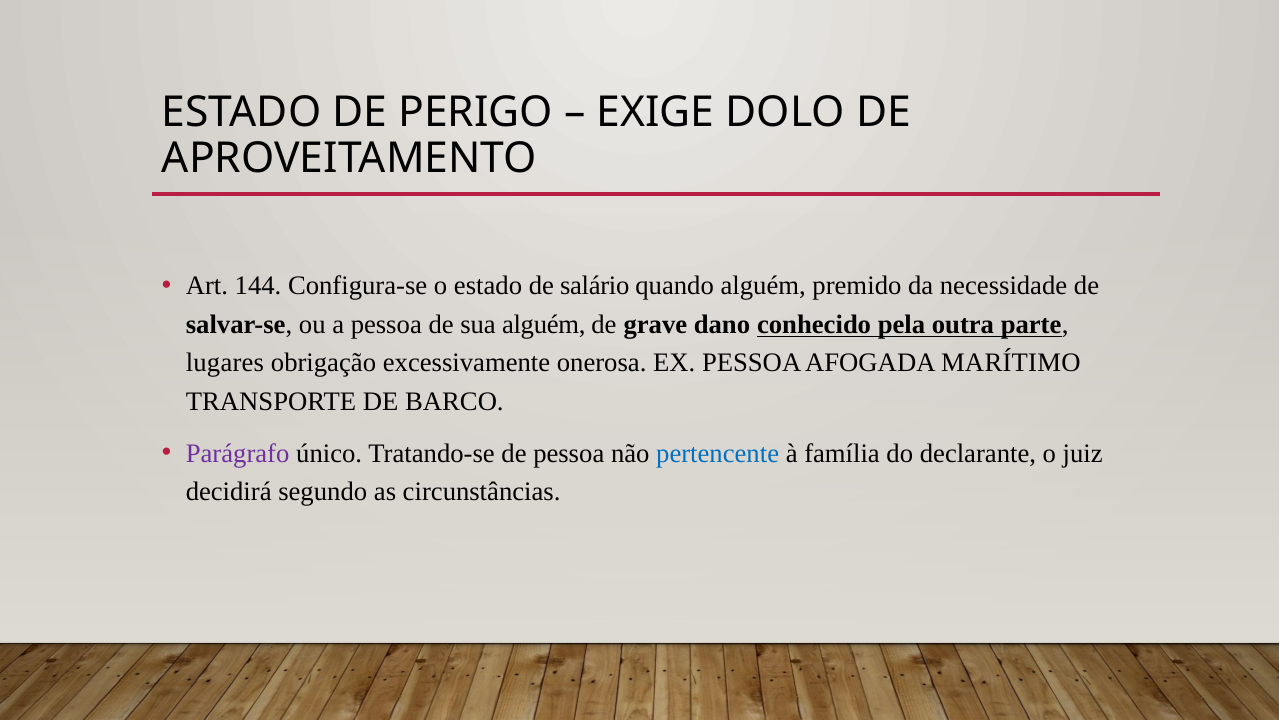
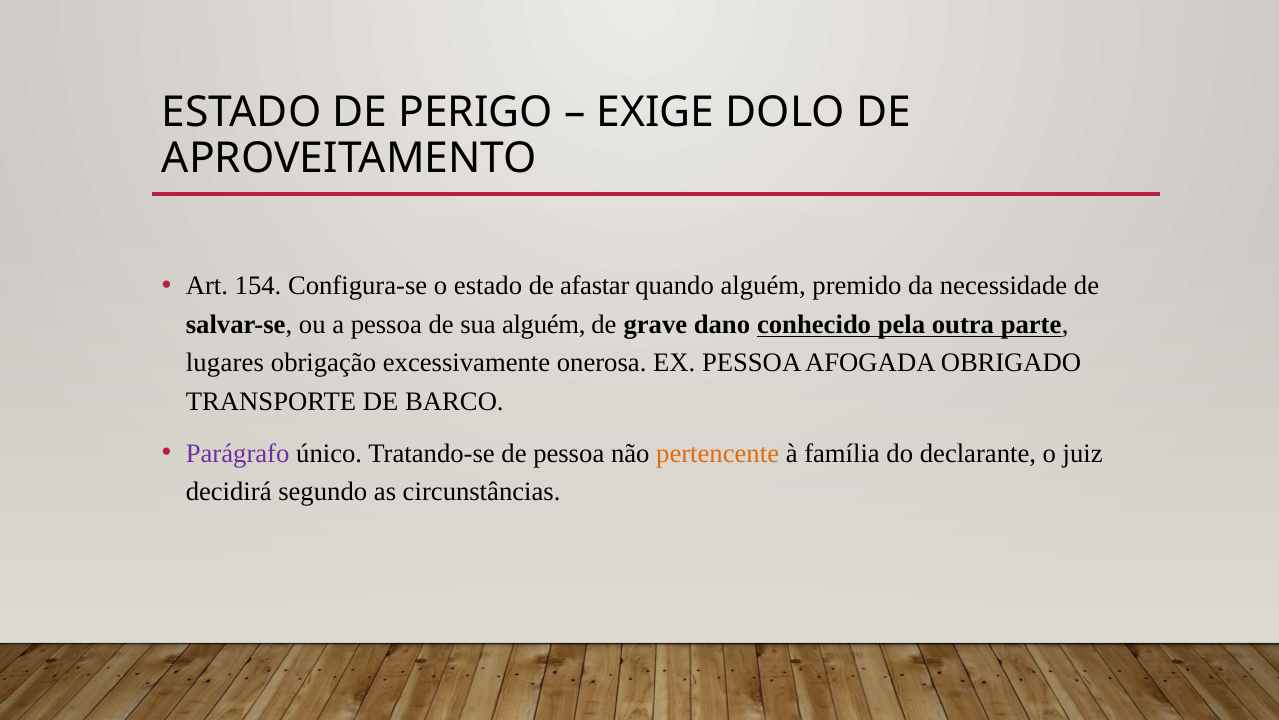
144: 144 -> 154
salário: salário -> afastar
MARÍTIMO: MARÍTIMO -> OBRIGADO
pertencente colour: blue -> orange
